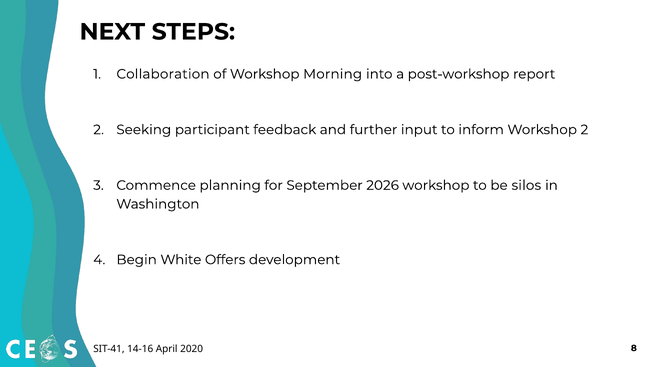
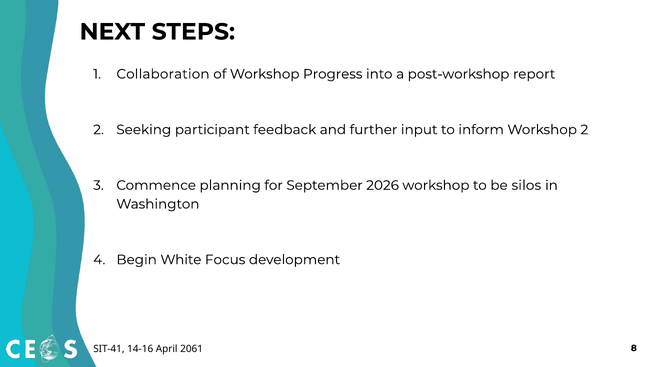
Morning: Morning -> Progress
Offers: Offers -> Focus
2020: 2020 -> 2061
